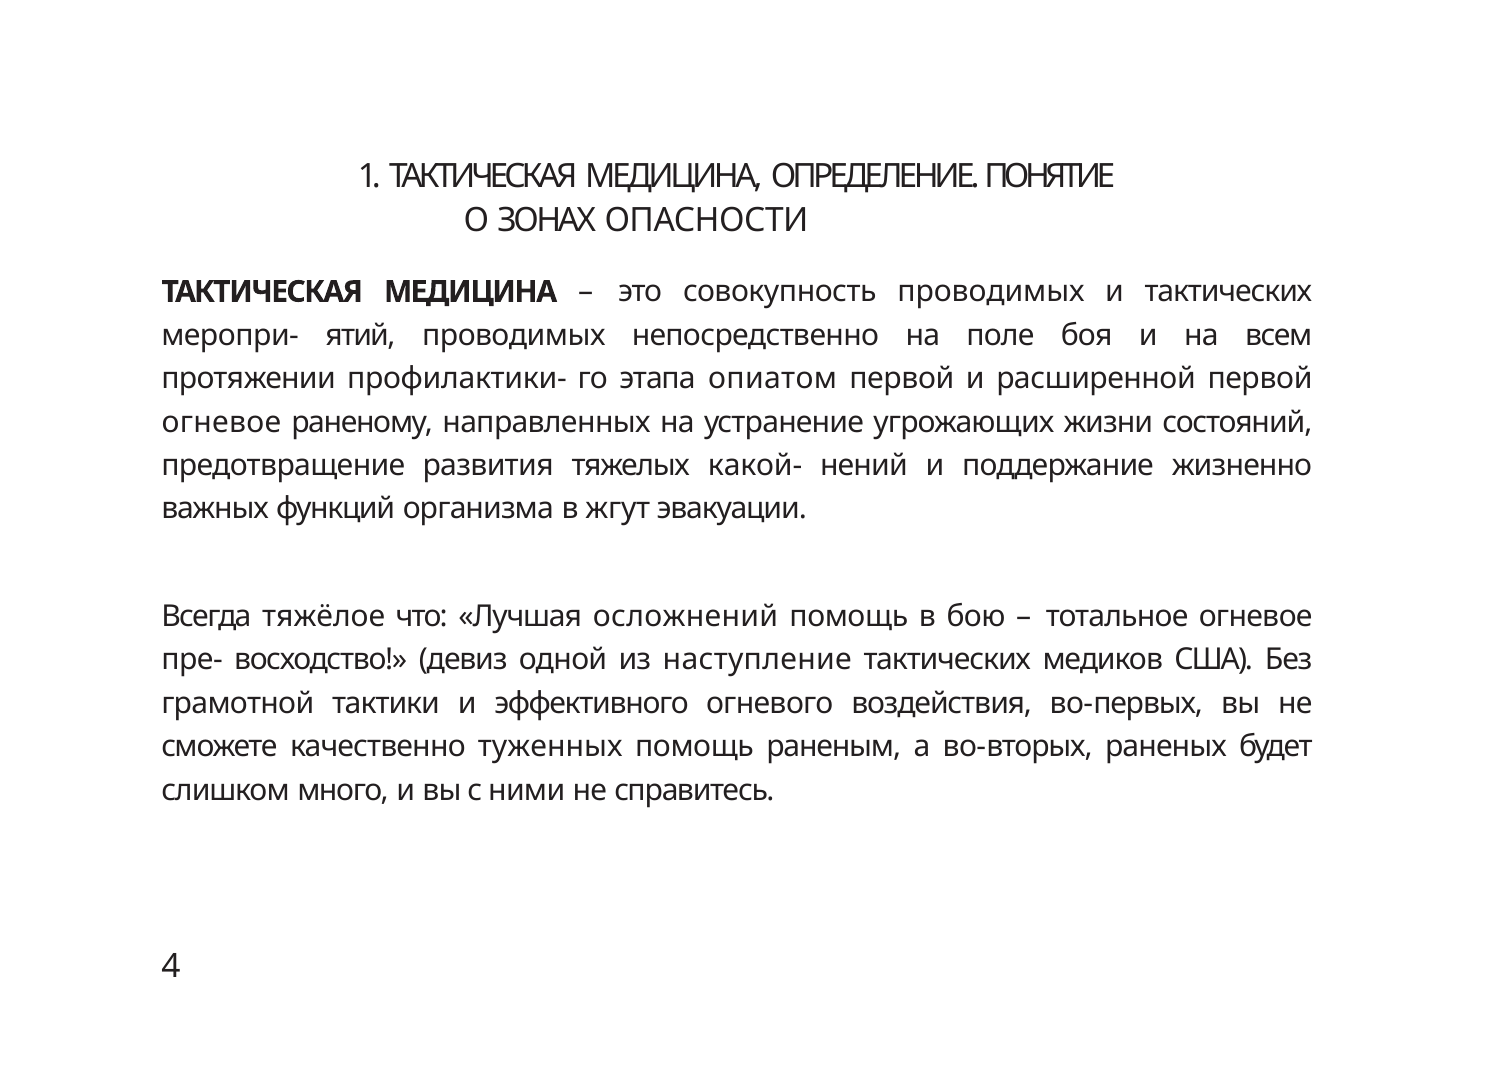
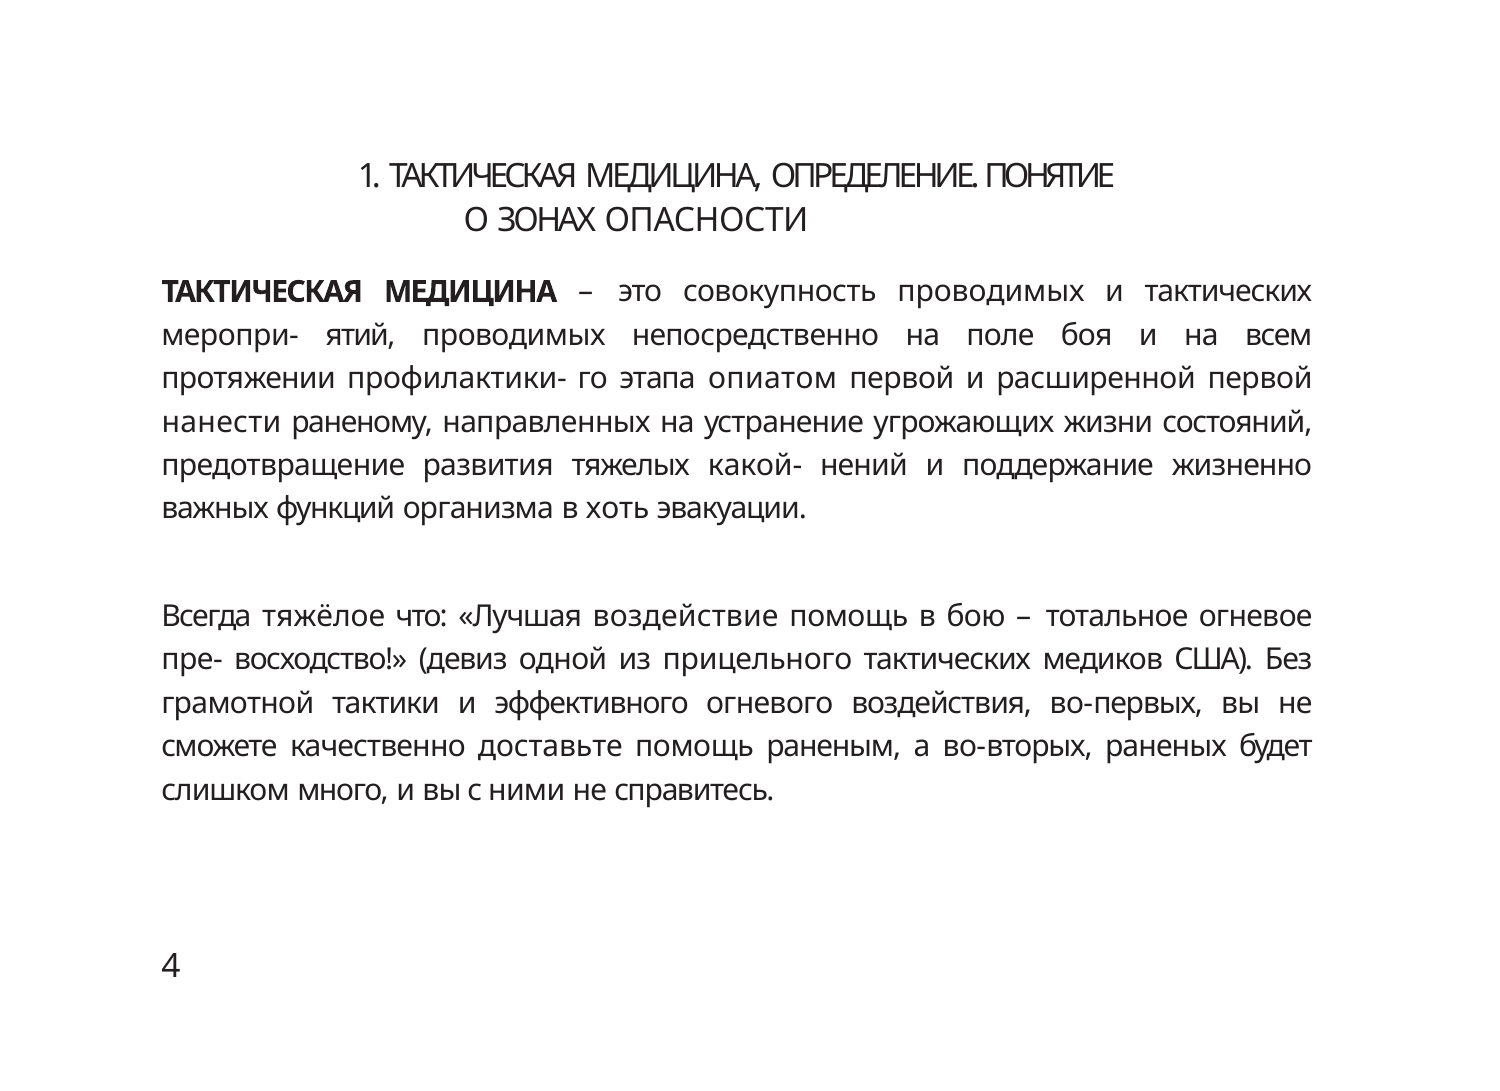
огневое at (221, 422): огневое -> нанести
жгут: жгут -> хоть
осложнений: осложнений -> воздействие
наступление: наступление -> прицельного
туженных: туженных -> доставьте
